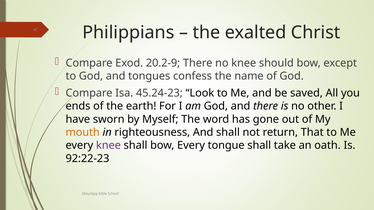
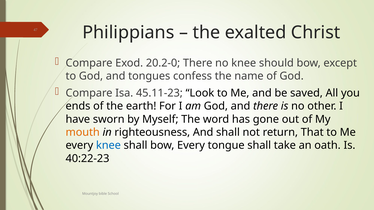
20.2-9: 20.2-9 -> 20.2-0
45.24-23: 45.24-23 -> 45.11-23
knee at (108, 146) colour: purple -> blue
92:22-23: 92:22-23 -> 40:22-23
